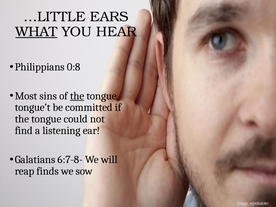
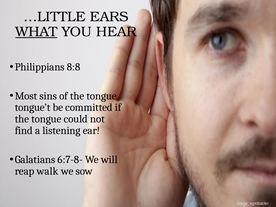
0:8: 0:8 -> 8:8
the at (77, 96) underline: present -> none
finds: finds -> walk
